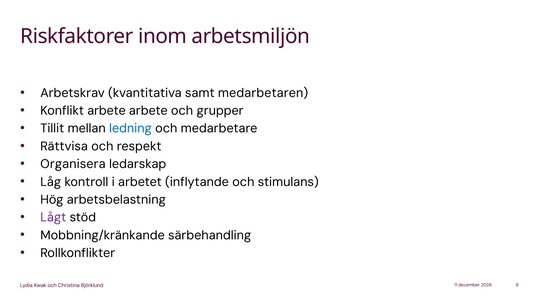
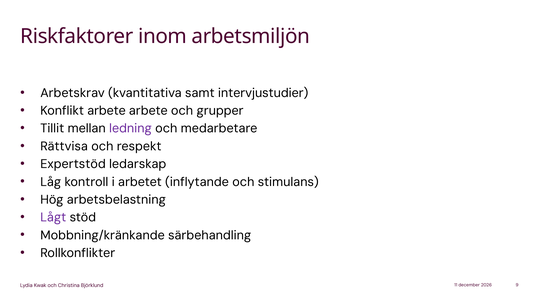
medarbetaren: medarbetaren -> intervjustudier
ledning colour: blue -> purple
Organisera: Organisera -> Expertstöd
